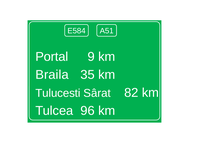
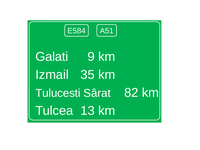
Portal: Portal -> Galati
Braila: Braila -> Izmail
96: 96 -> 13
